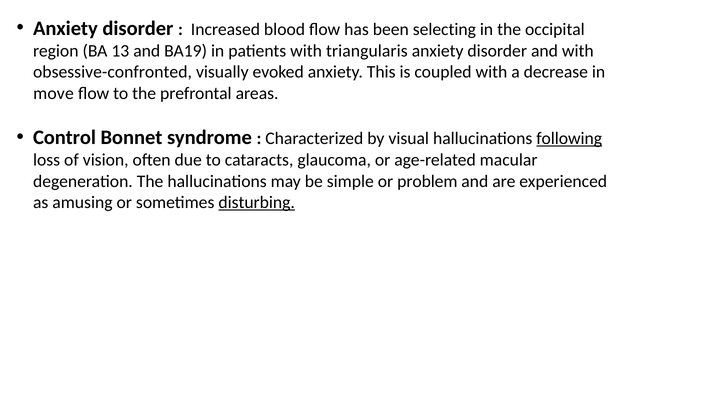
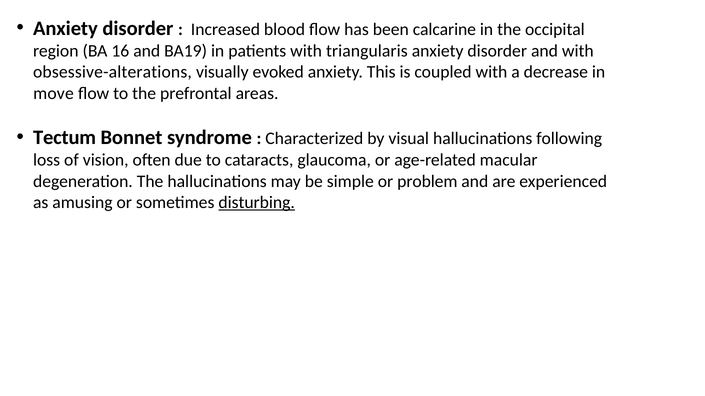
selecting: selecting -> calcarine
13: 13 -> 16
obsessive-confronted: obsessive-confronted -> obsessive-alterations
Control: Control -> Tectum
following underline: present -> none
